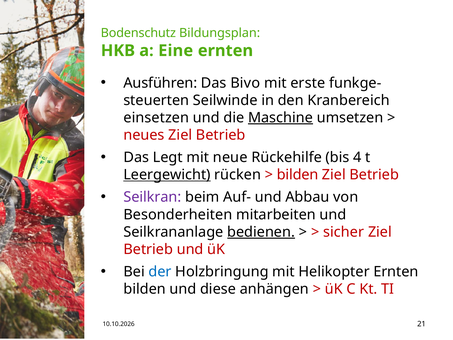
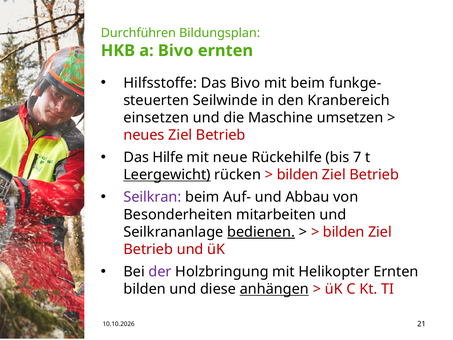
Bodenschutz: Bodenschutz -> Durchführen
a Eine: Eine -> Bivo
Ausführen: Ausführen -> Hilfsstoffe
mit erste: erste -> beim
Maschine underline: present -> none
Legt: Legt -> Hilfe
4: 4 -> 7
sicher at (344, 232): sicher -> bilden
der colour: blue -> purple
anhängen underline: none -> present
